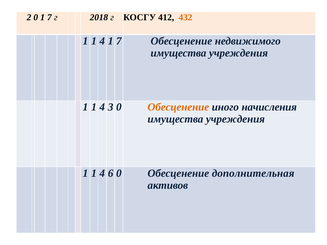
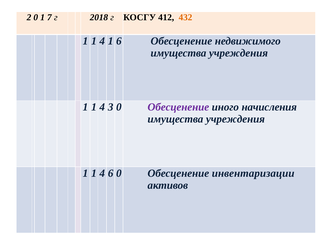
4 1 7: 7 -> 6
Обесценение at (178, 107) colour: orange -> purple
дополнительная: дополнительная -> инвентаризации
